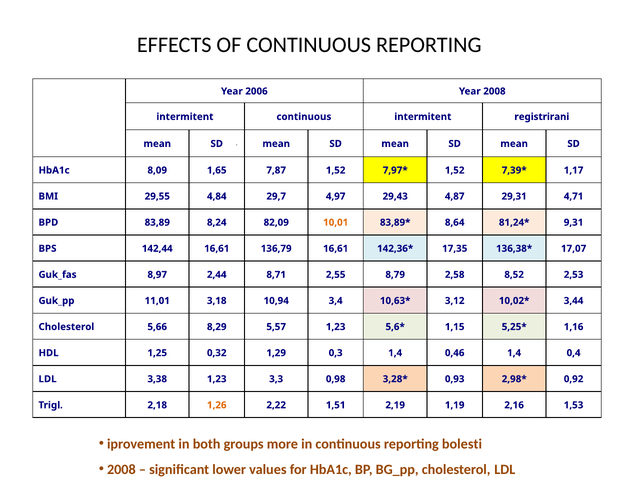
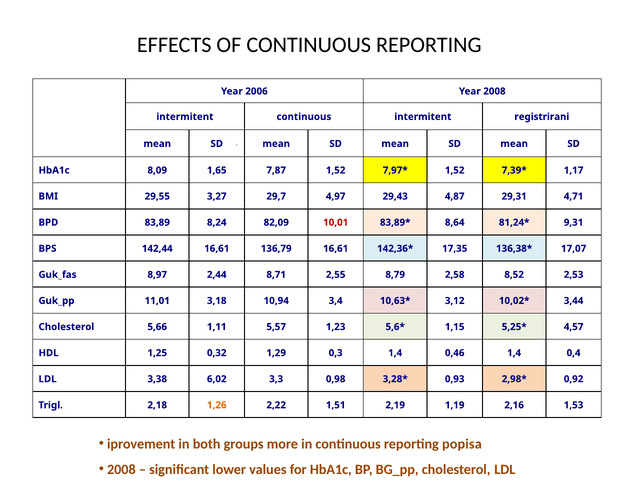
4,84: 4,84 -> 3,27
10,01 colour: orange -> red
8,29: 8,29 -> 1,11
1,16: 1,16 -> 4,57
3,38 1,23: 1,23 -> 6,02
bolesti: bolesti -> popisa
